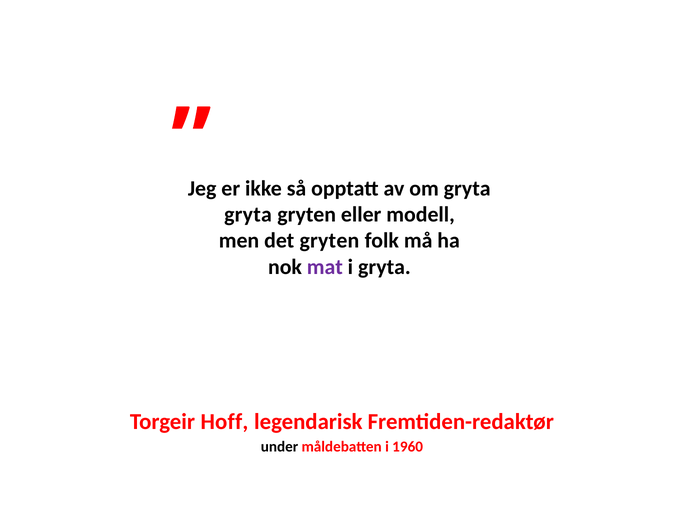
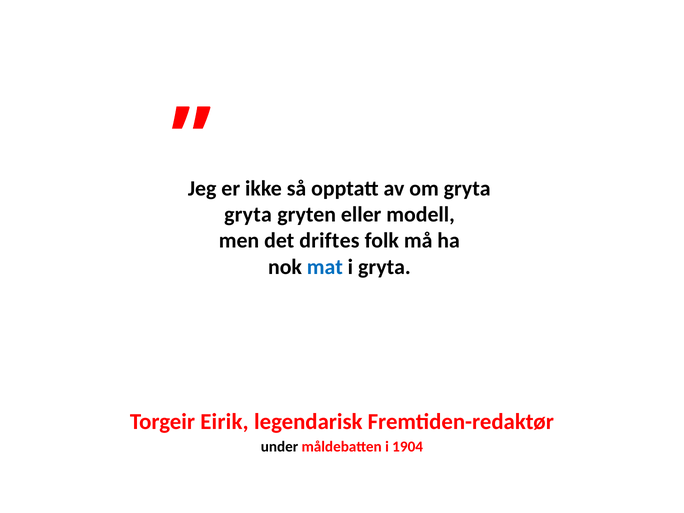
det gryten: gryten -> driftes
mat colour: purple -> blue
Hoff: Hoff -> Eirik
1960: 1960 -> 1904
